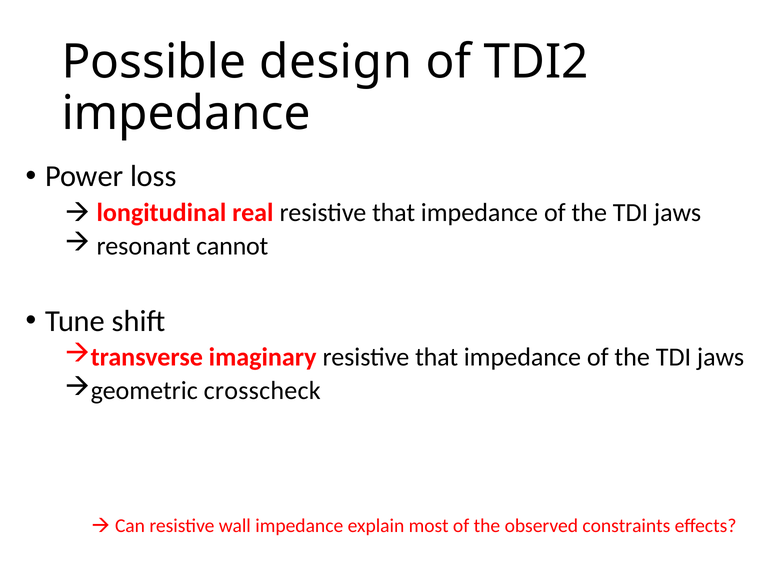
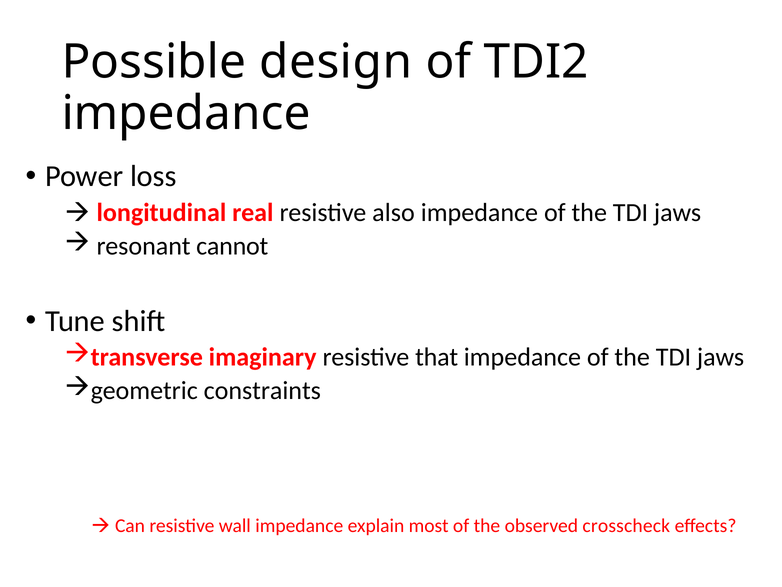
real resistive that: that -> also
crosscheck: crosscheck -> constraints
constraints: constraints -> crosscheck
